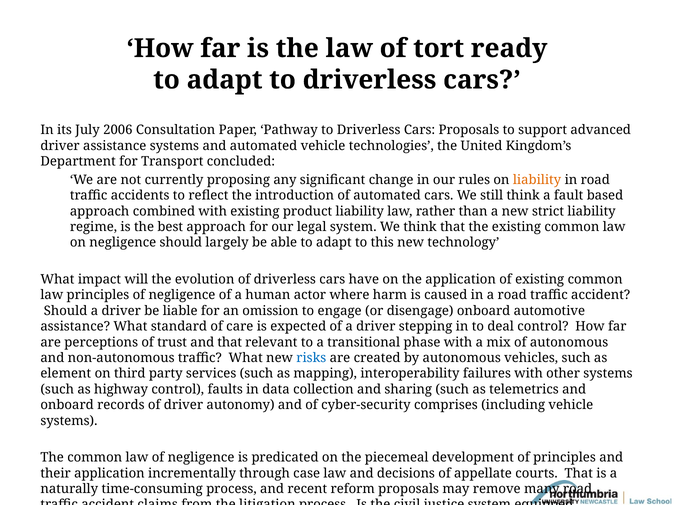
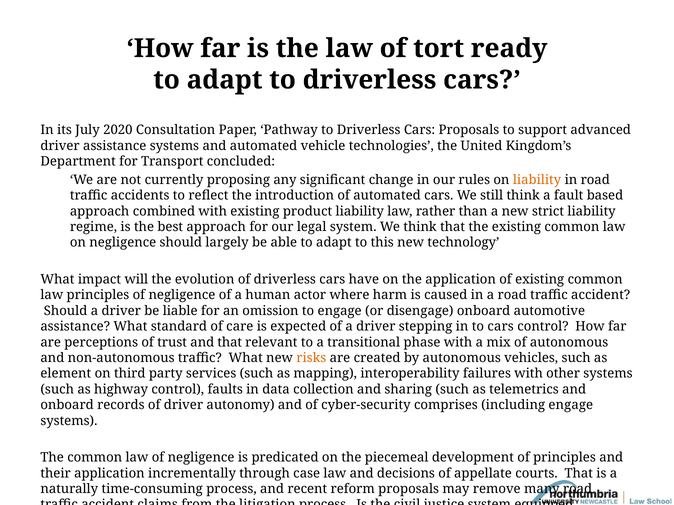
2006: 2006 -> 2020
in to deal: deal -> cars
risks colour: blue -> orange
including vehicle: vehicle -> engage
